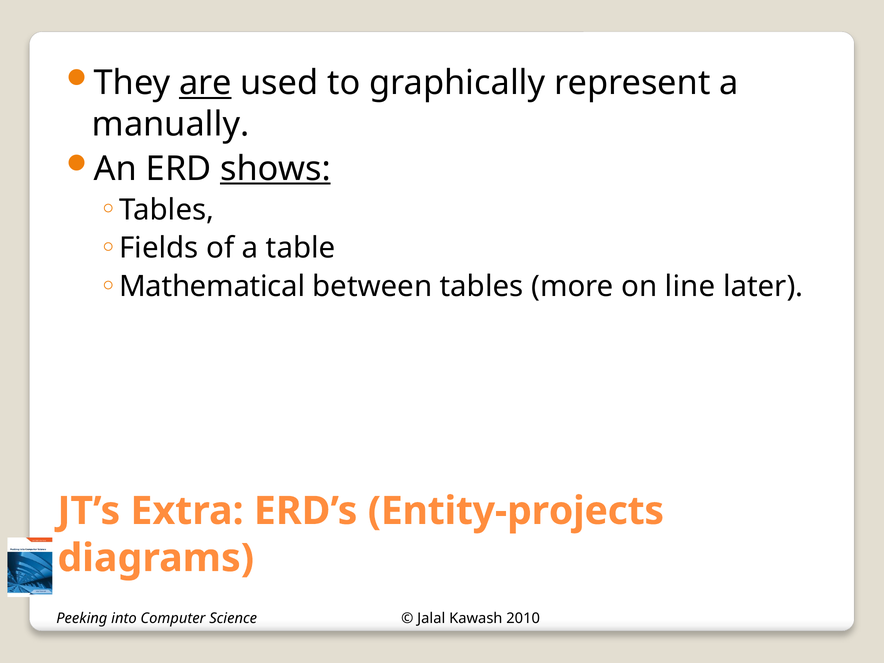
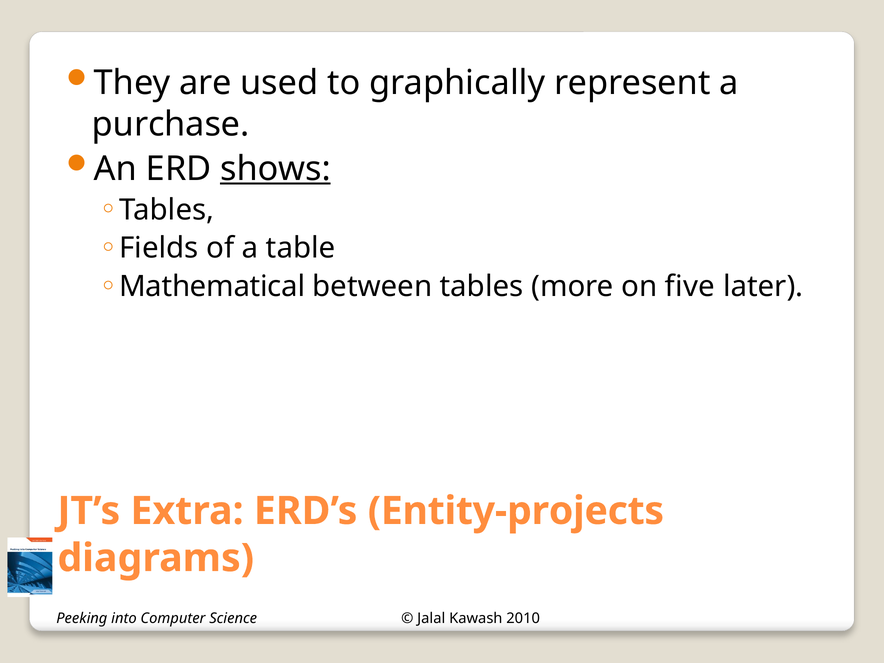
are underline: present -> none
manually: manually -> purchase
line: line -> five
